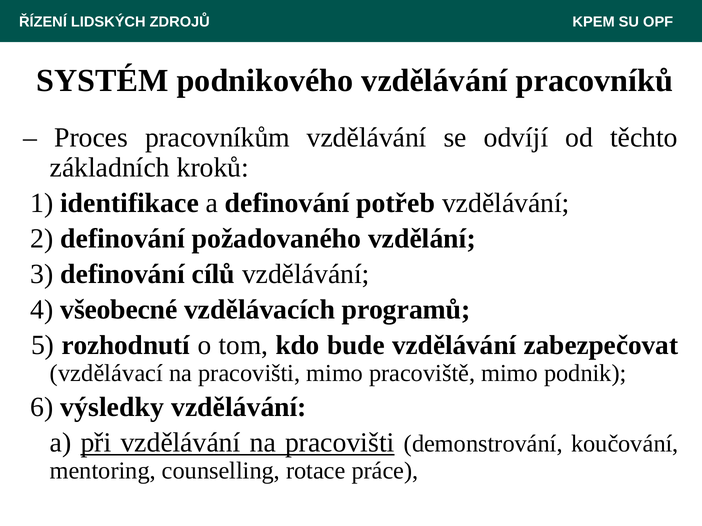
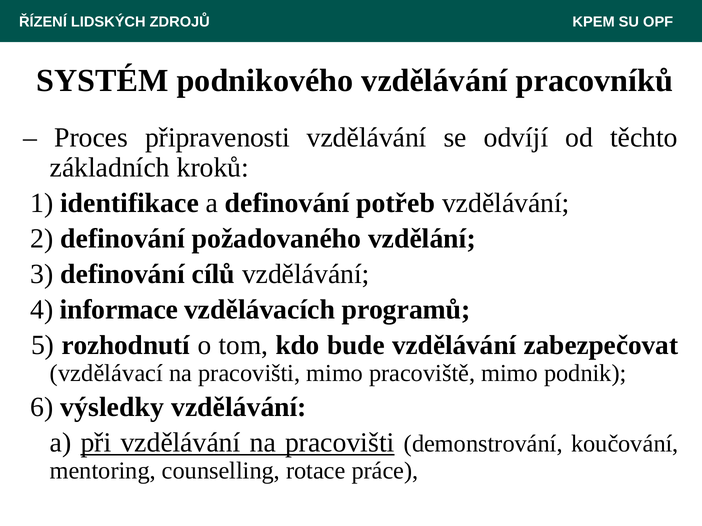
pracovníkům: pracovníkům -> připravenosti
všeobecné: všeobecné -> informace
